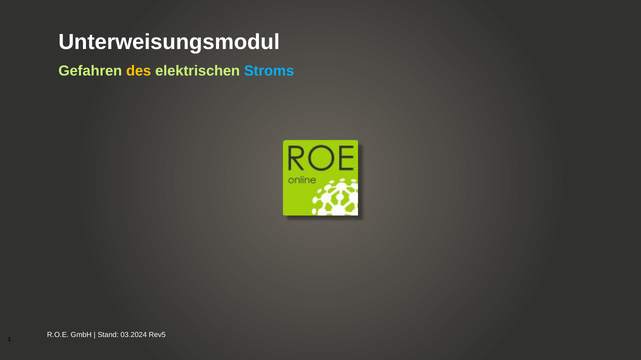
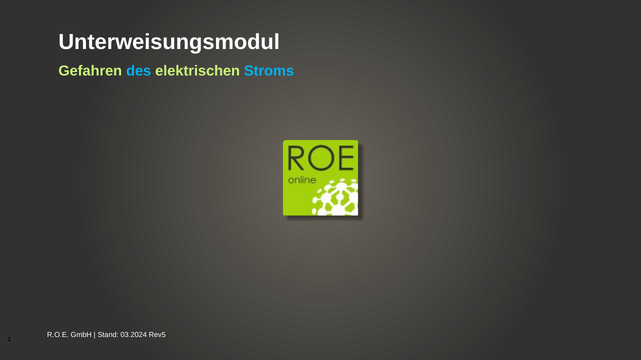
des colour: yellow -> light blue
